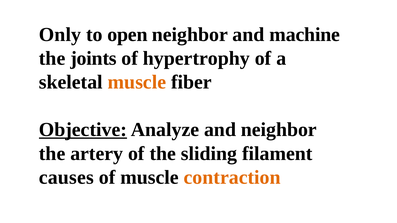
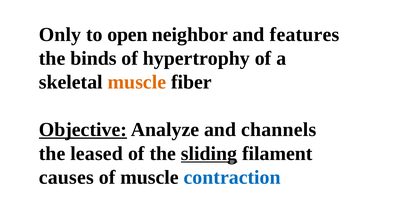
machine: machine -> features
joints: joints -> binds
and neighbor: neighbor -> channels
artery: artery -> leased
sliding underline: none -> present
contraction colour: orange -> blue
